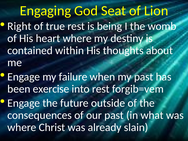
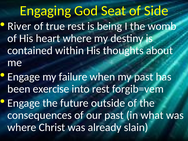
Lion: Lion -> Side
Right: Right -> River
